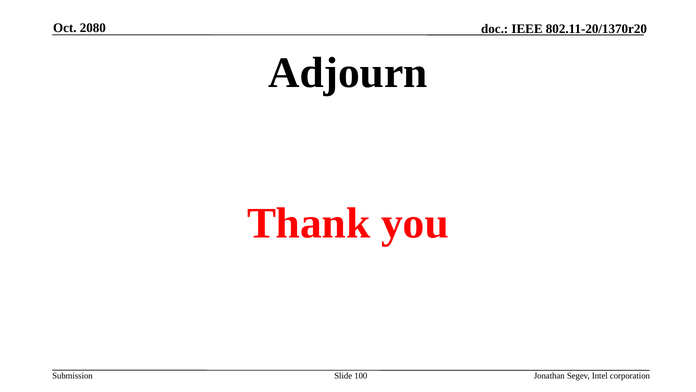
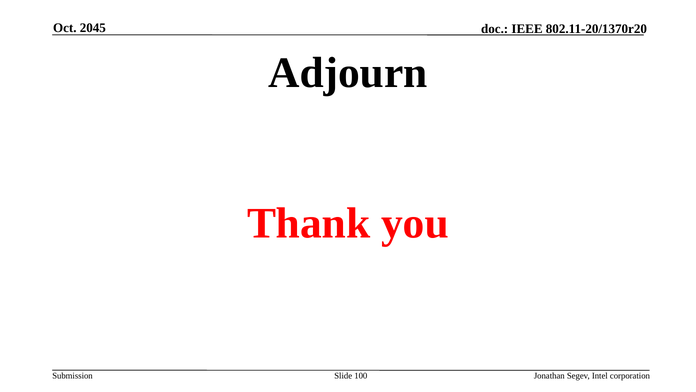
2080: 2080 -> 2045
